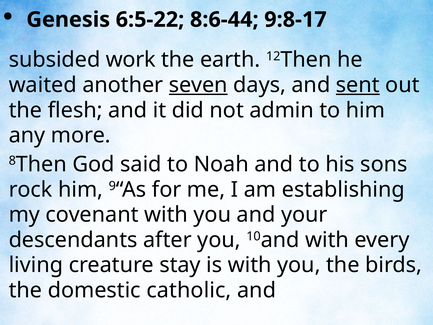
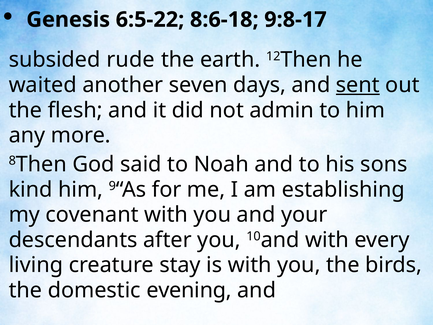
8:6-44: 8:6-44 -> 8:6-18
work: work -> rude
seven underline: present -> none
rock: rock -> kind
catholic: catholic -> evening
